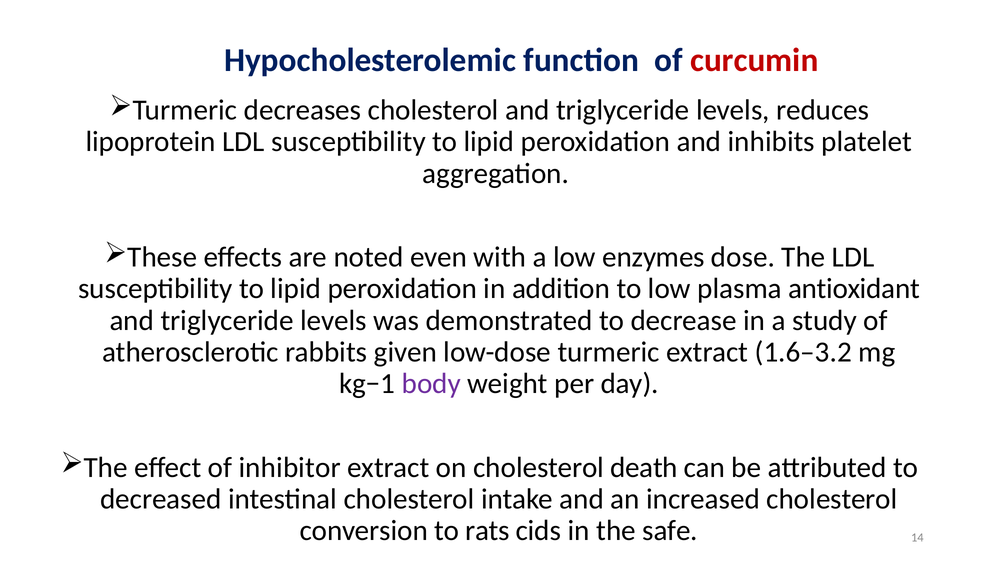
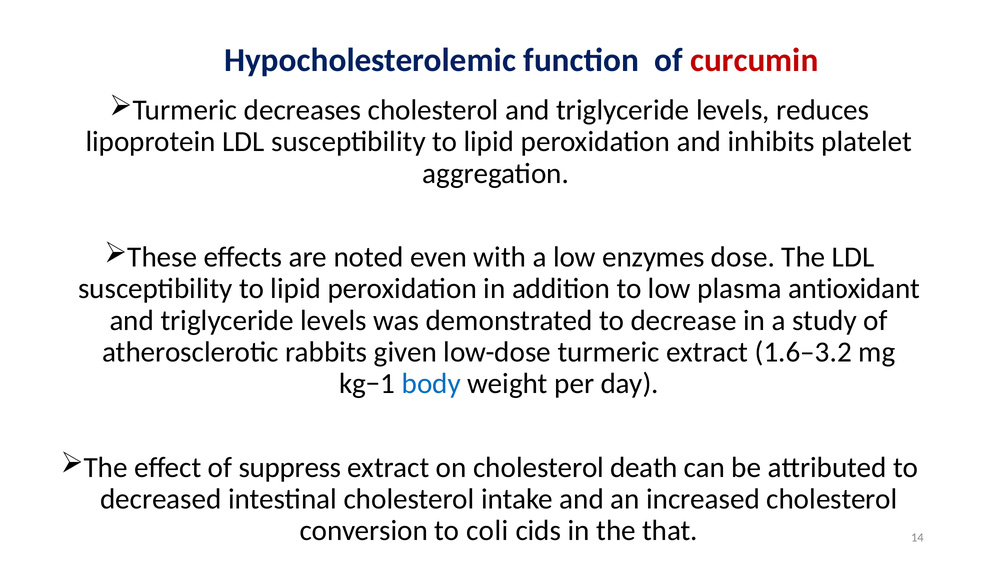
body colour: purple -> blue
inhibitor: inhibitor -> suppress
rats: rats -> coli
safe: safe -> that
